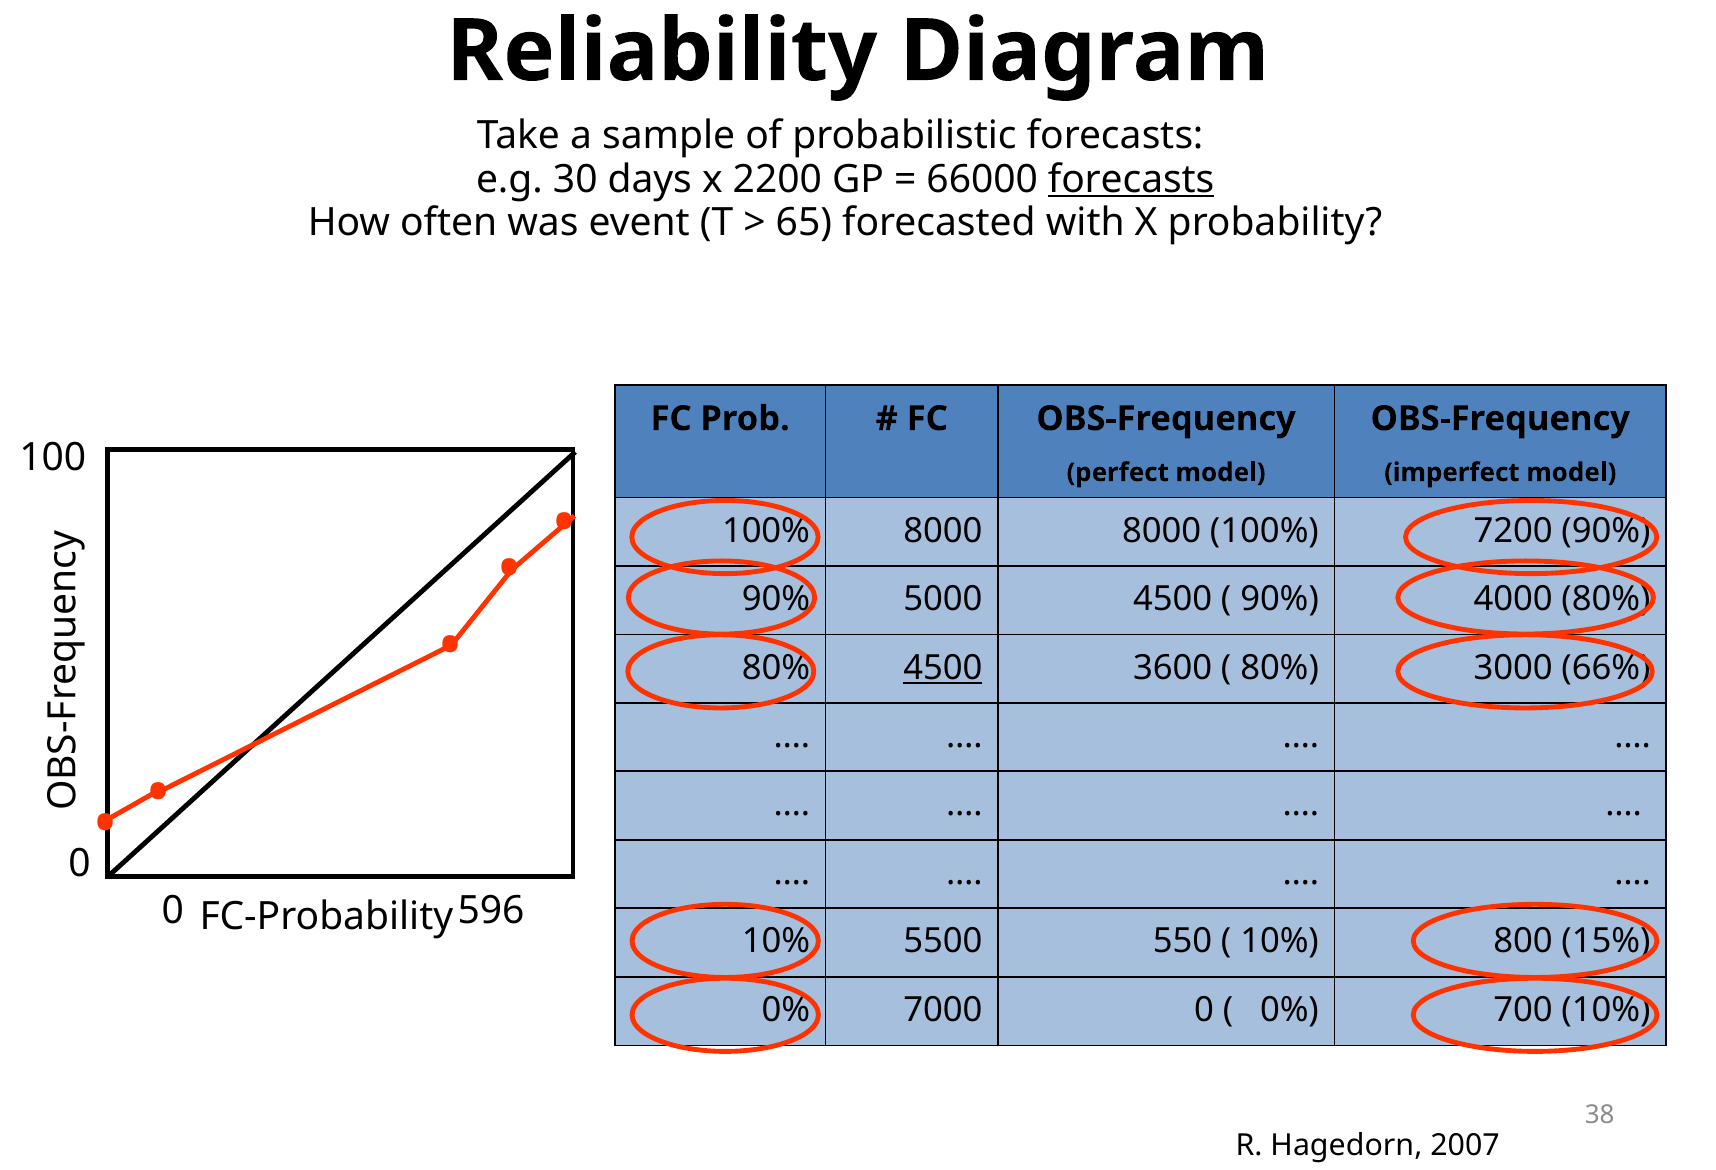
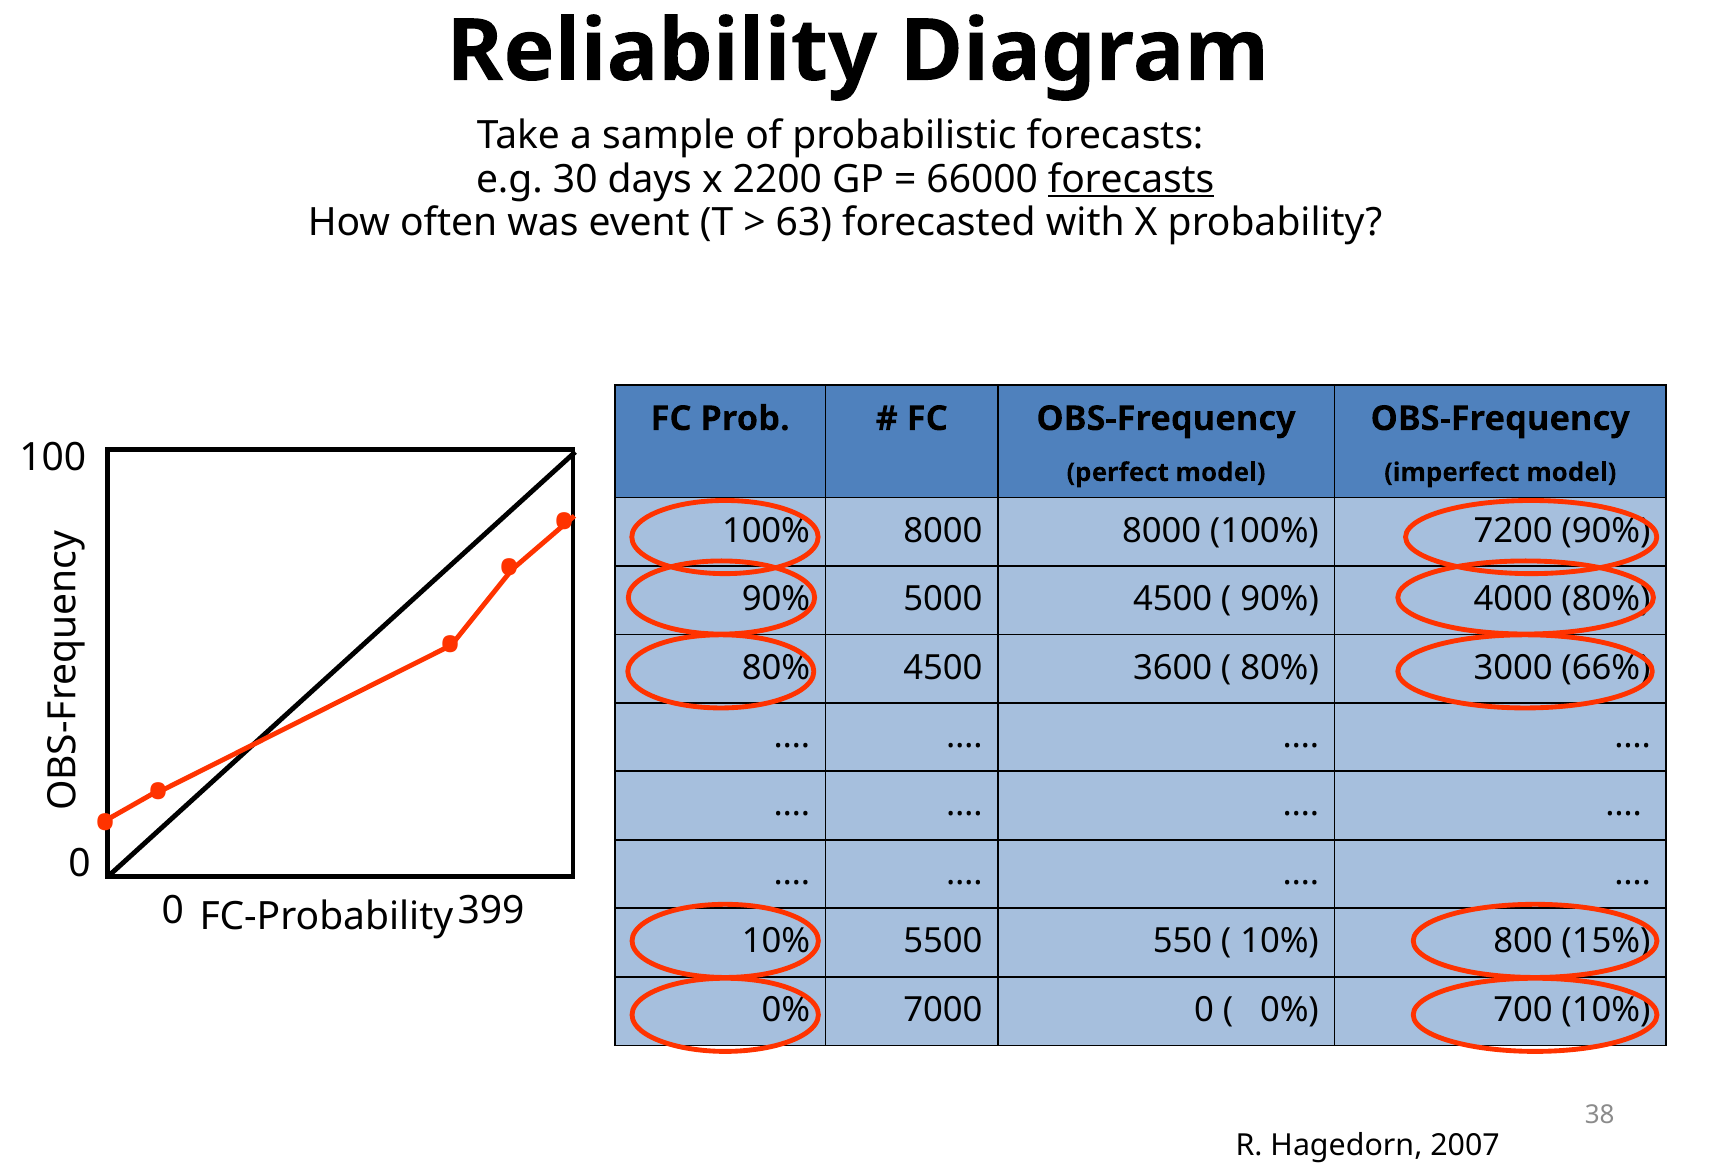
65: 65 -> 63
4500 at (943, 668) underline: present -> none
596: 596 -> 399
